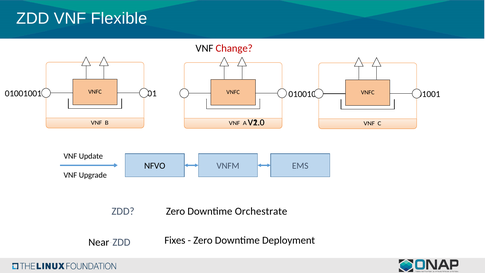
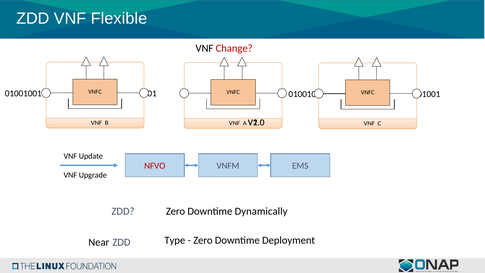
NFVO colour: black -> red
Orchestrate: Orchestrate -> Dynamically
Fixes: Fixes -> Type
